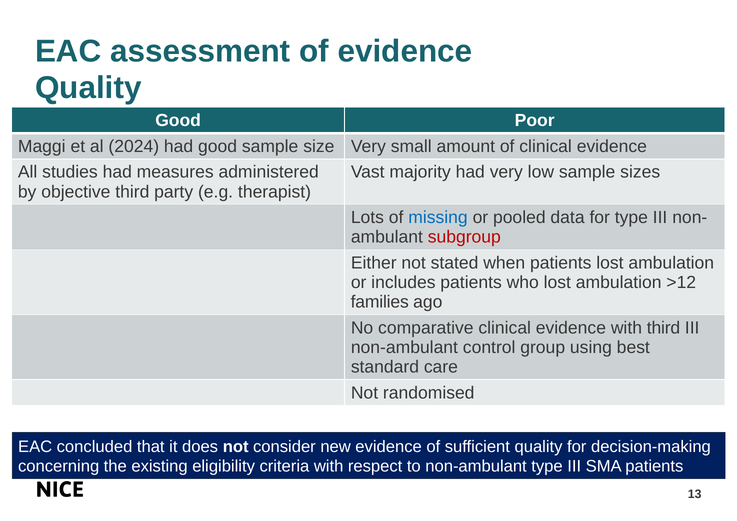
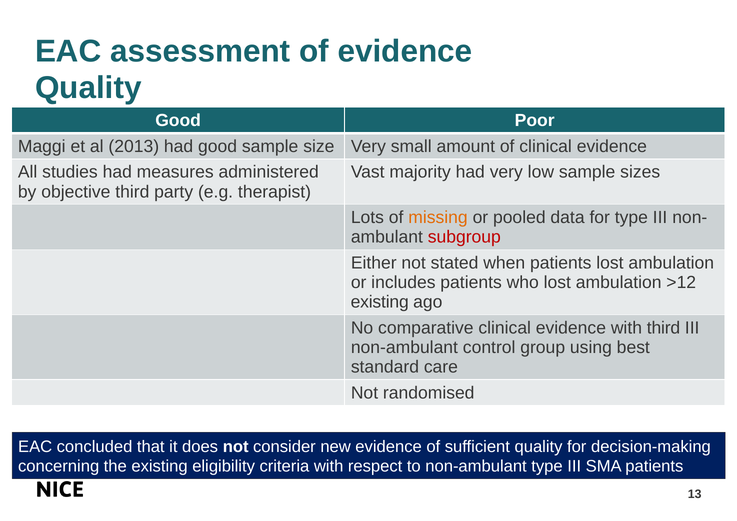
2024: 2024 -> 2013
missing colour: blue -> orange
families at (380, 302): families -> existing
